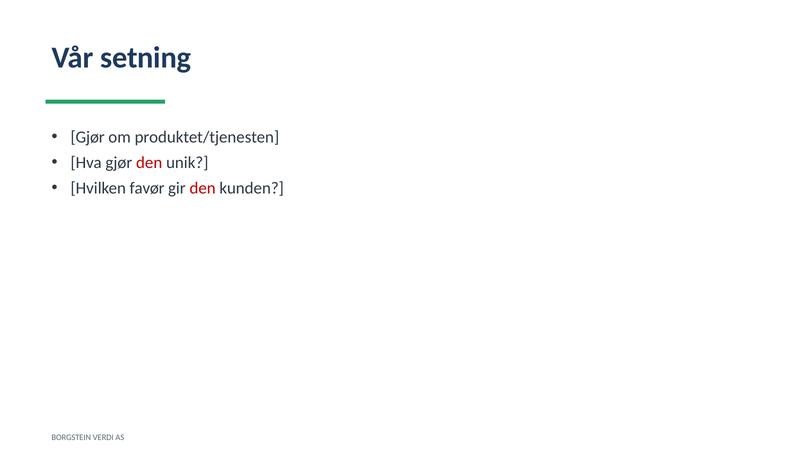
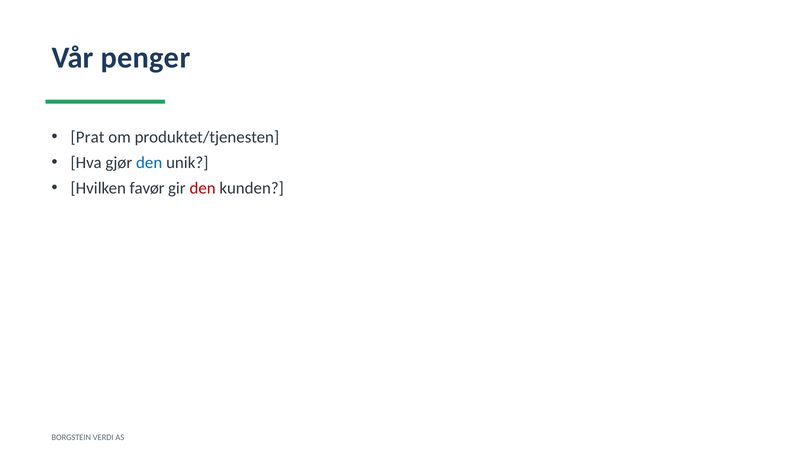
setning: setning -> penger
Gjør at (88, 137): Gjør -> Prat
den at (149, 163) colour: red -> blue
